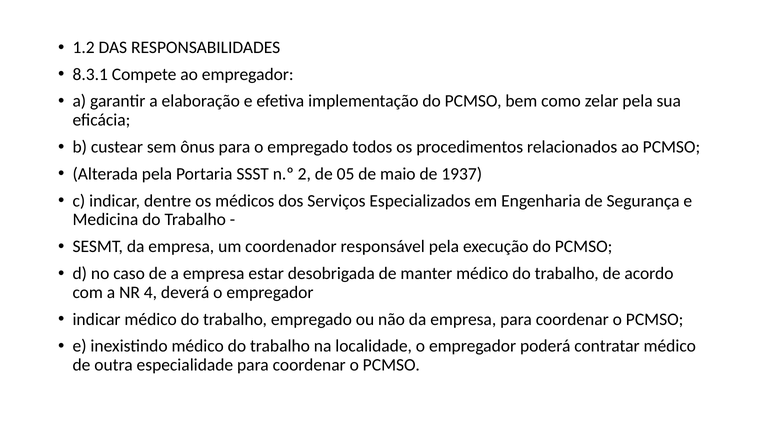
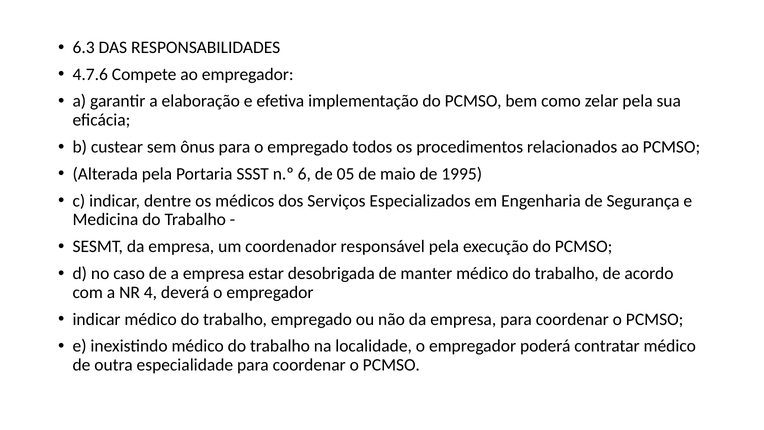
1.2: 1.2 -> 6.3
8.3.1: 8.3.1 -> 4.7.6
2: 2 -> 6
1937: 1937 -> 1995
